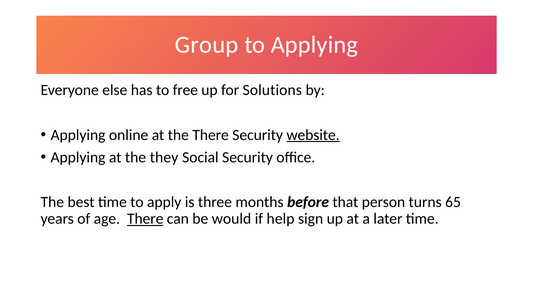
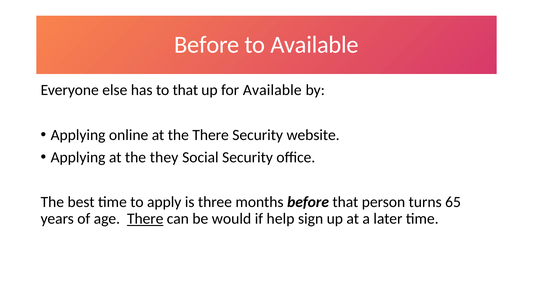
Group at (207, 45): Group -> Before
to Applying: Applying -> Available
to free: free -> that
for Solutions: Solutions -> Available
website underline: present -> none
